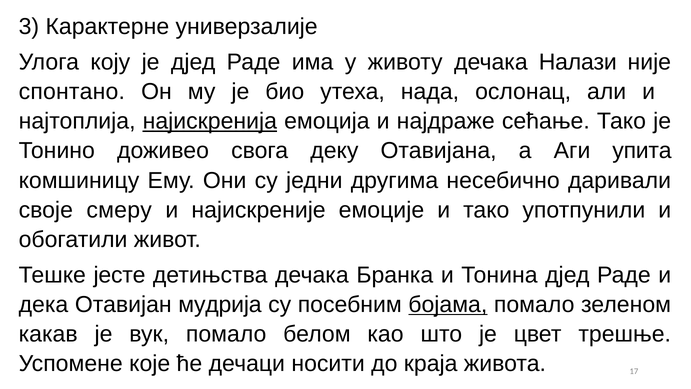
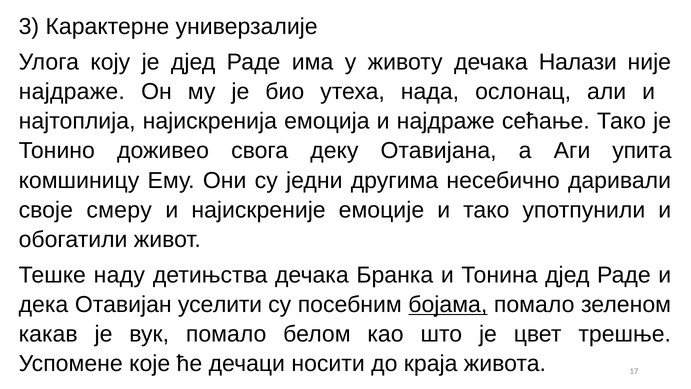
спонтано at (72, 92): спонтано -> најдраже
најискренија underline: present -> none
јесте: јесте -> наду
мудрија: мудрија -> уселити
